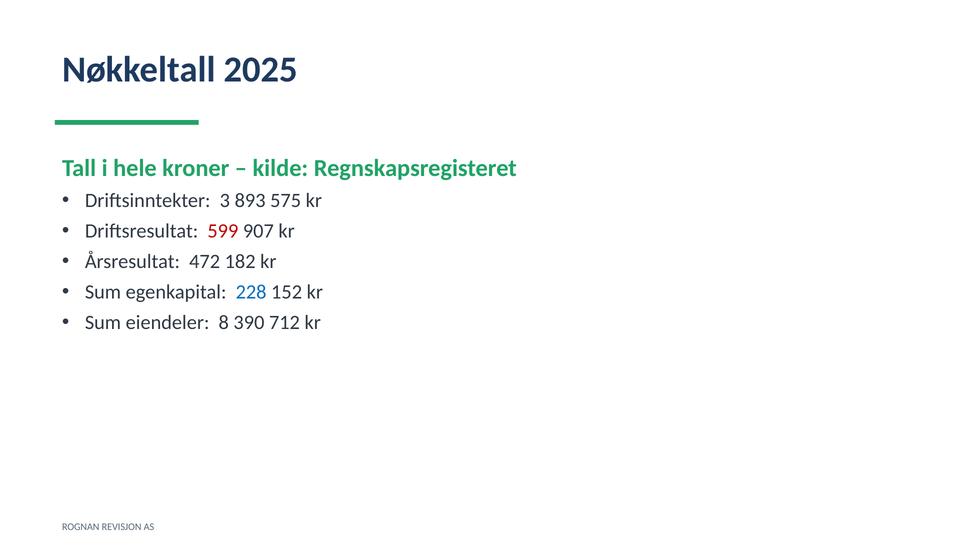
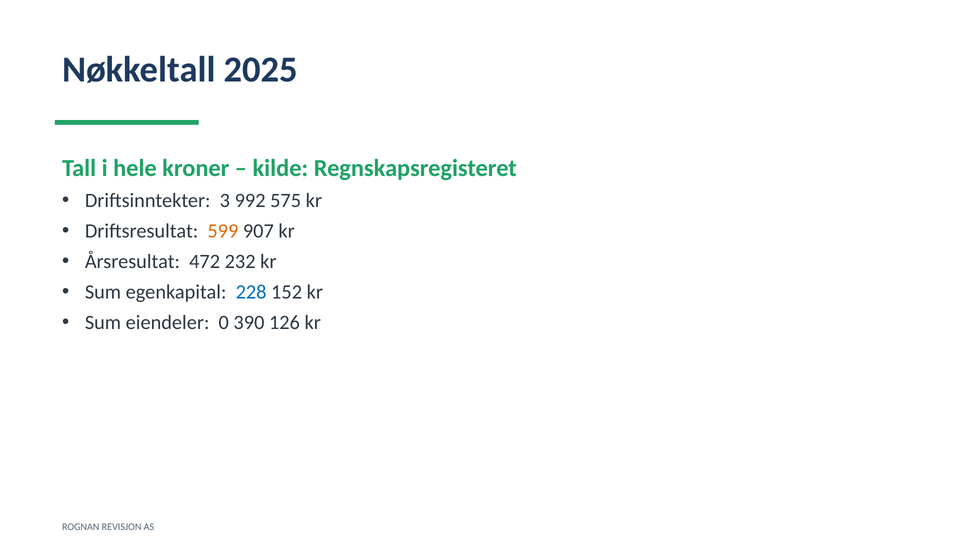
893: 893 -> 992
599 colour: red -> orange
182: 182 -> 232
8: 8 -> 0
712: 712 -> 126
